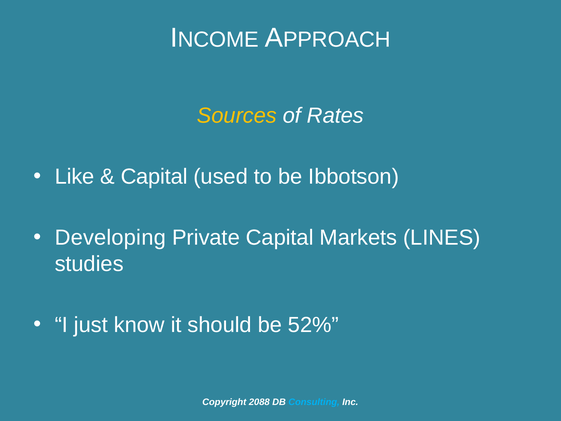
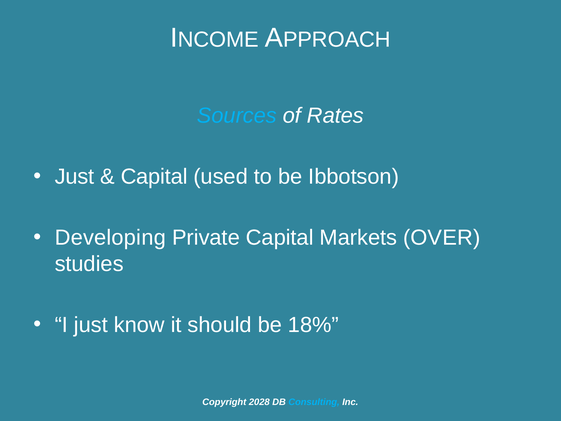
Sources colour: yellow -> light blue
Like at (75, 177): Like -> Just
LINES: LINES -> OVER
52%: 52% -> 18%
2088: 2088 -> 2028
